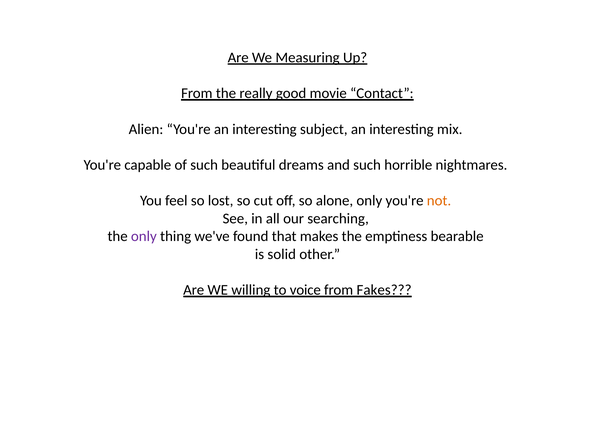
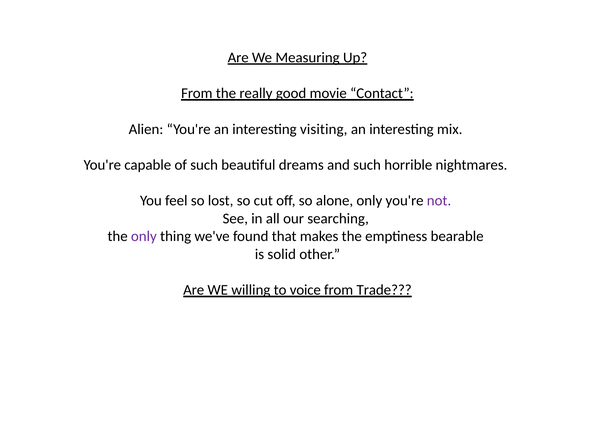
subject: subject -> visiting
not colour: orange -> purple
Fakes: Fakes -> Trade
